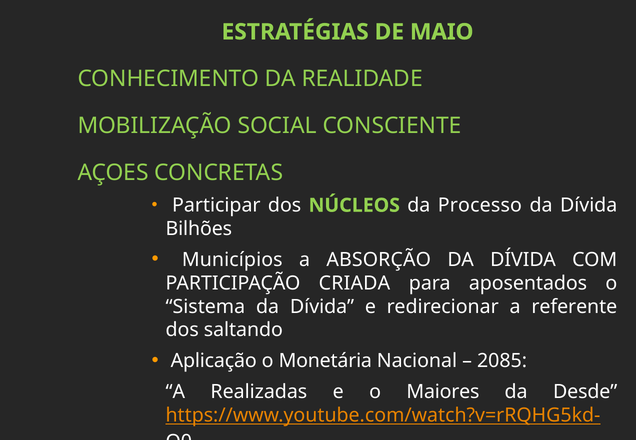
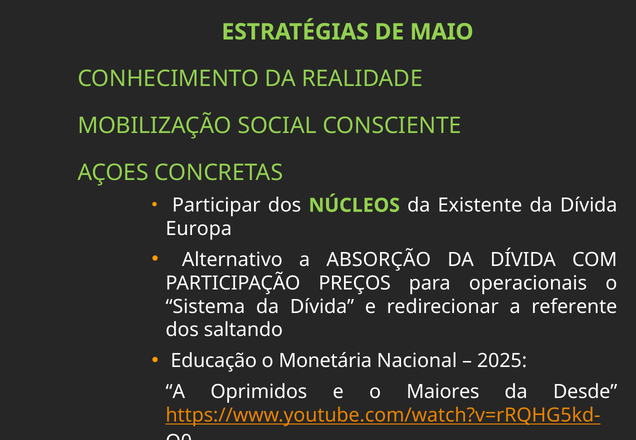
Processo: Processo -> Existente
Bilhões: Bilhões -> Europa
Municípios: Municípios -> Alternativo
CRIADA: CRIADA -> PREÇOS
aposentados: aposentados -> operacionais
Aplicação: Aplicação -> Educação
2085: 2085 -> 2025
Realizadas: Realizadas -> Oprimidos
